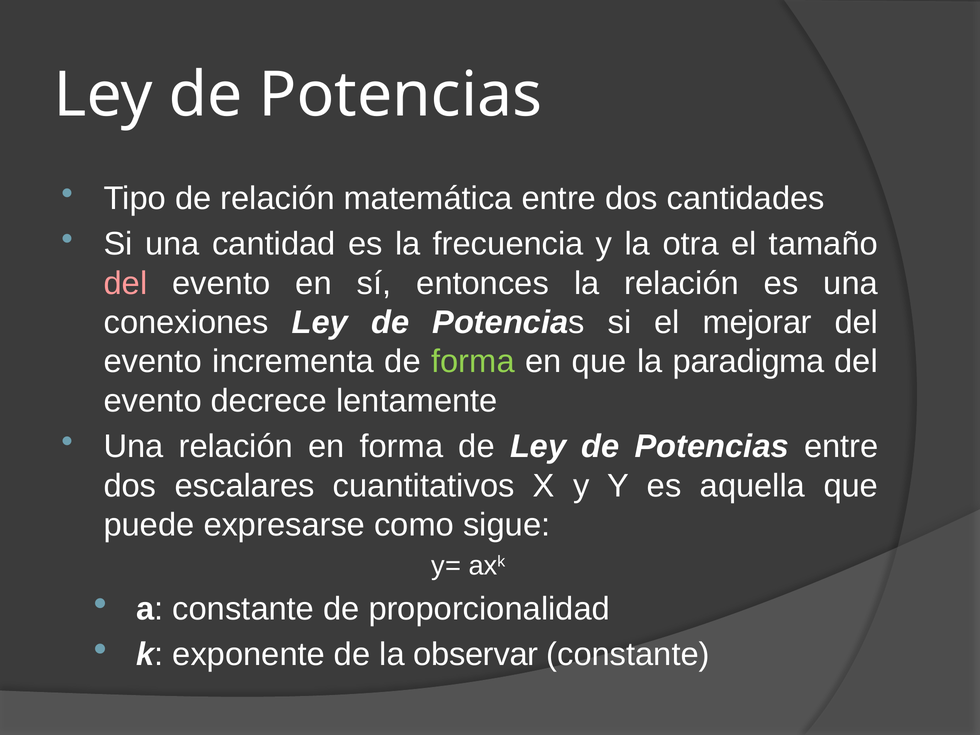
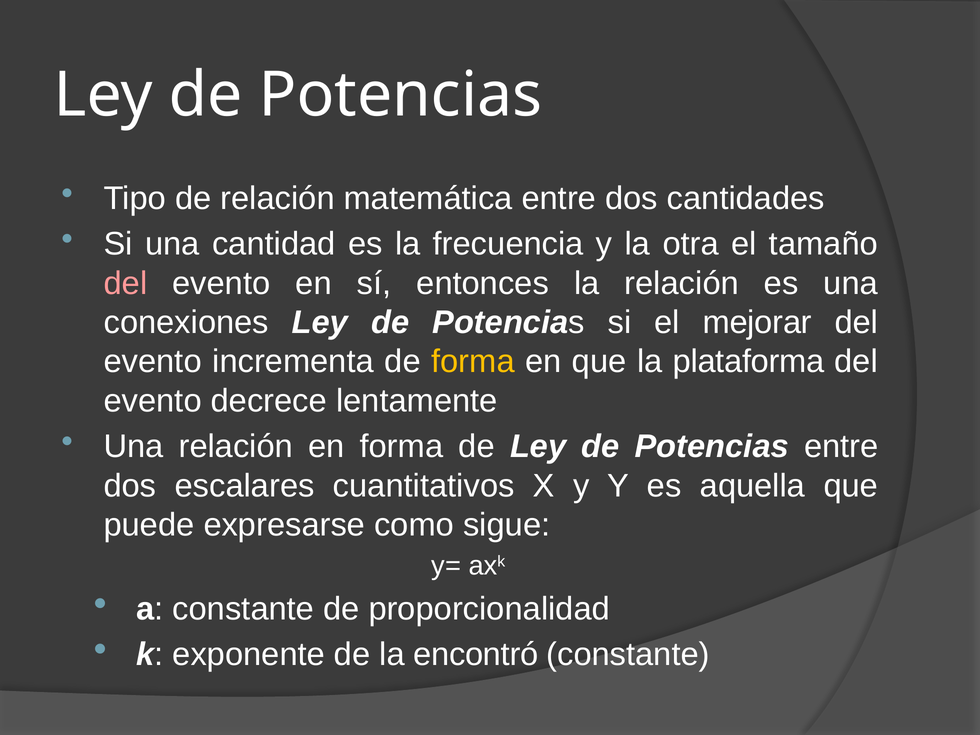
forma at (473, 362) colour: light green -> yellow
paradigma: paradigma -> plataforma
observar: observar -> encontró
